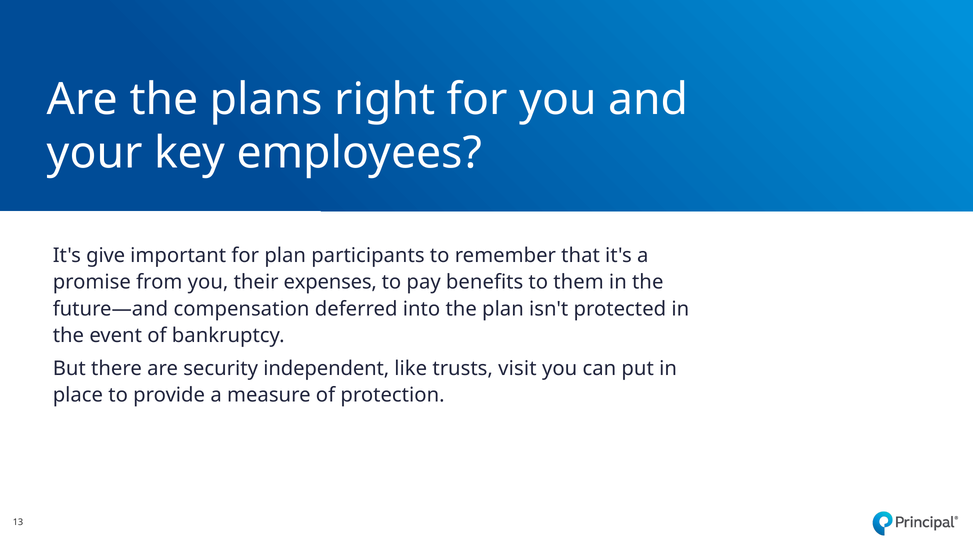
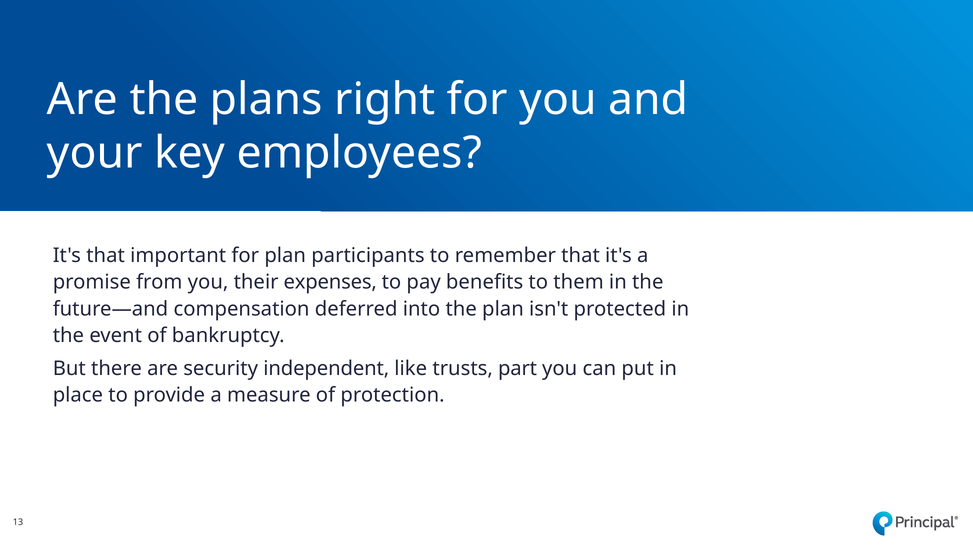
It's give: give -> that
visit: visit -> part
